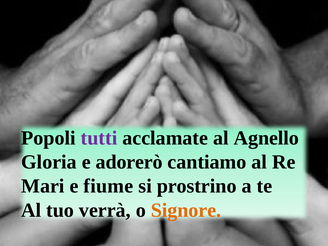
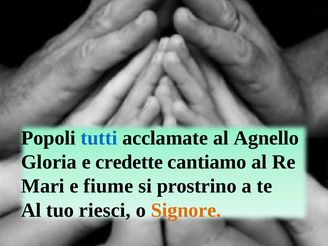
tutti colour: purple -> blue
adorerò: adorerò -> credette
verrà: verrà -> riesci
